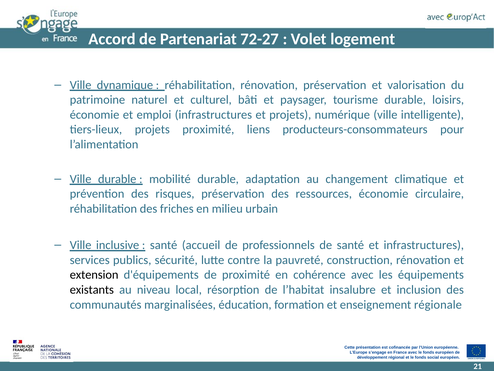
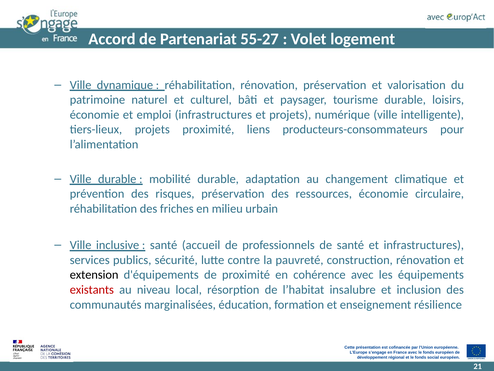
72-27: 72-27 -> 55-27
existants colour: black -> red
régionale: régionale -> résilience
